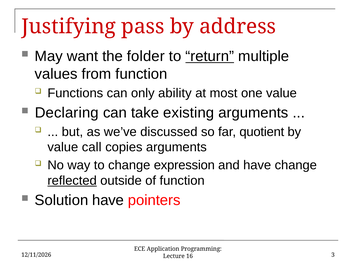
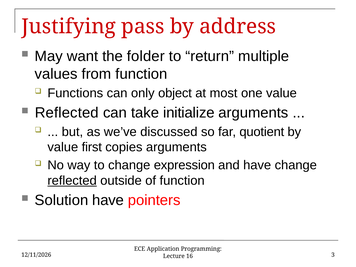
return underline: present -> none
ability: ability -> object
Declaring at (67, 113): Declaring -> Reflected
existing: existing -> initialize
call: call -> first
